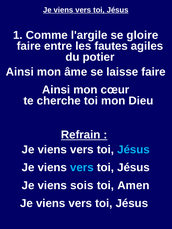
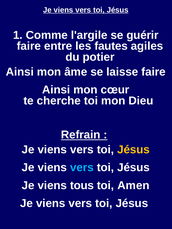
gloire: gloire -> guérir
Jésus at (133, 150) colour: light blue -> yellow
sois: sois -> tous
